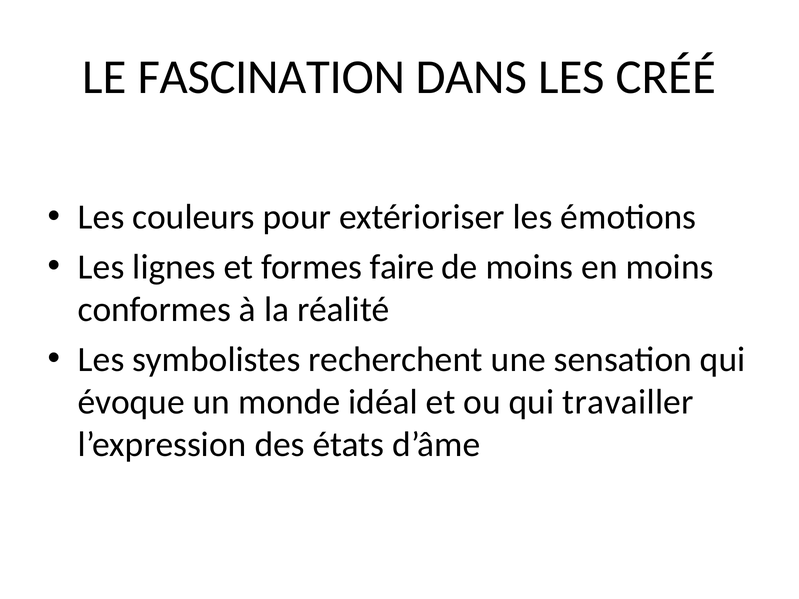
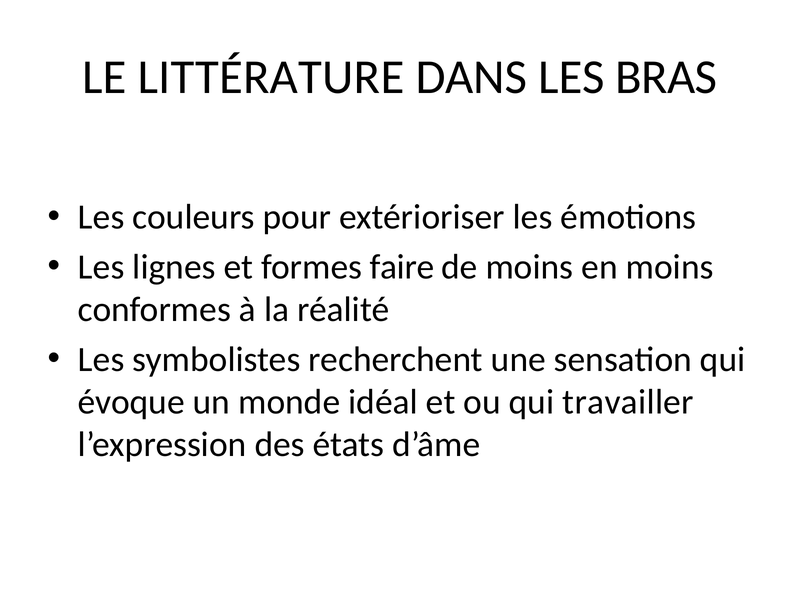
FASCINATION: FASCINATION -> LITTÉRATURE
CRÉÉ: CRÉÉ -> BRAS
